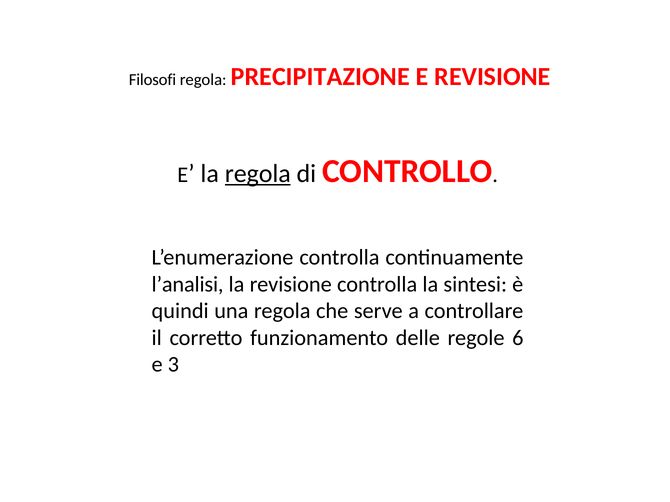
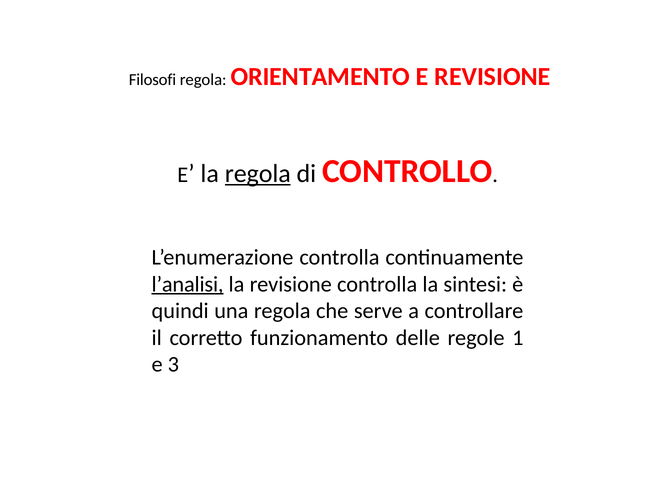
PRECIPITAZIONE: PRECIPITAZIONE -> ORIENTAMENTO
l’analisi underline: none -> present
6: 6 -> 1
